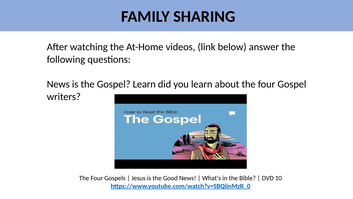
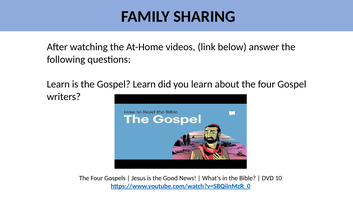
News at (58, 84): News -> Learn
